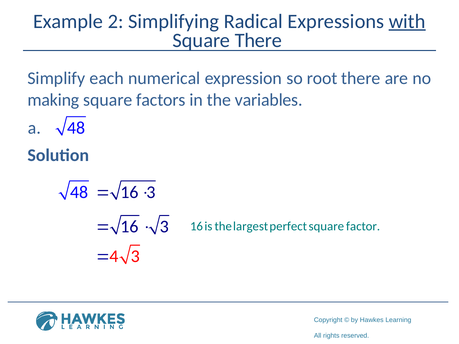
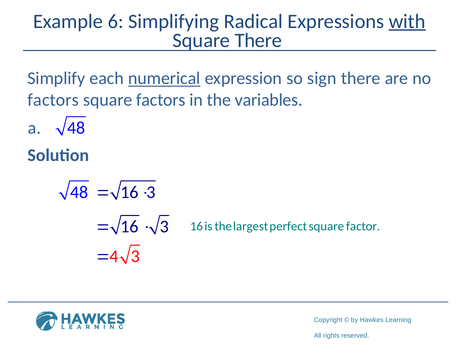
2: 2 -> 6
numerical underline: none -> present
root: root -> sign
making at (53, 100): making -> factors
